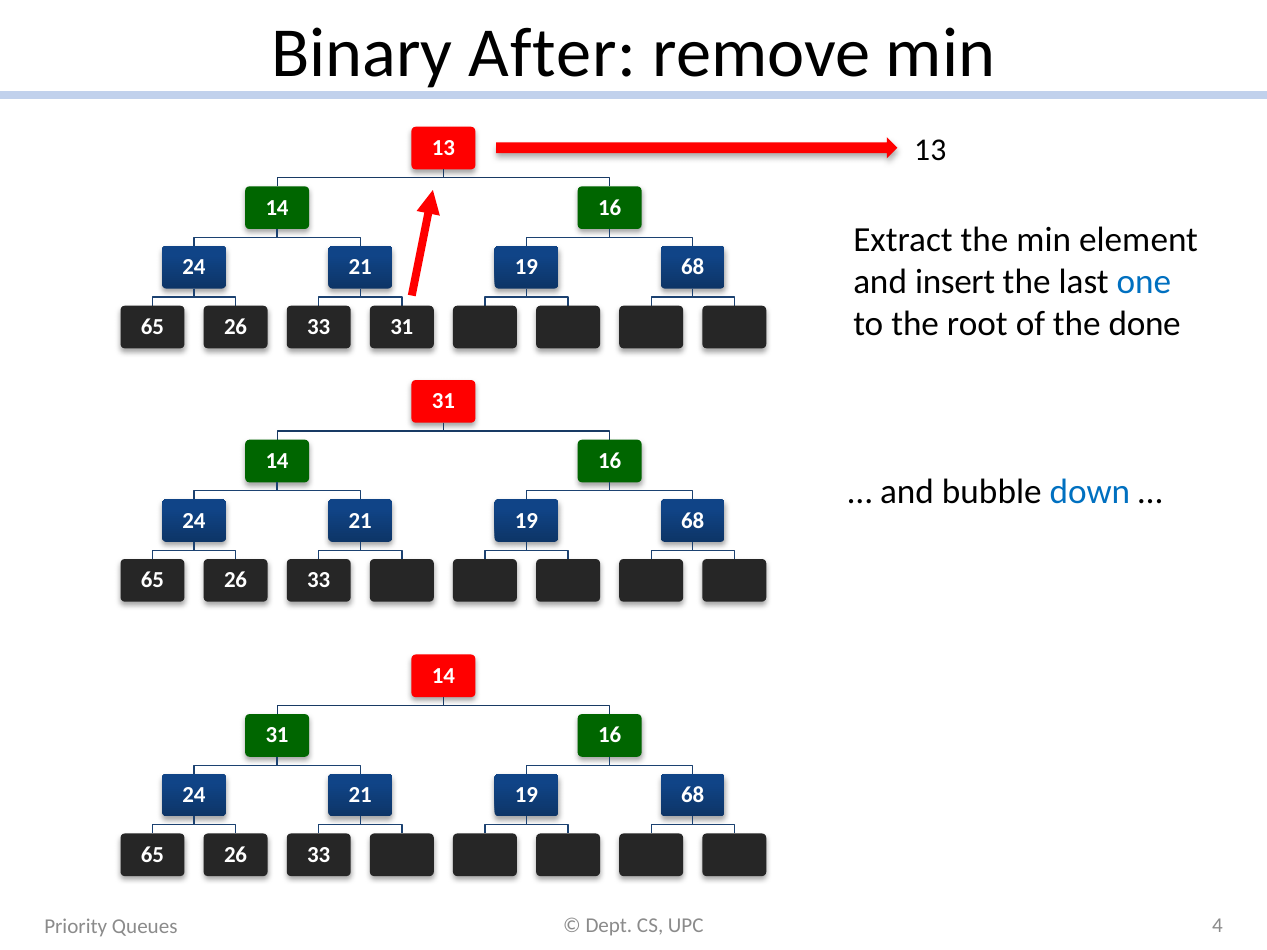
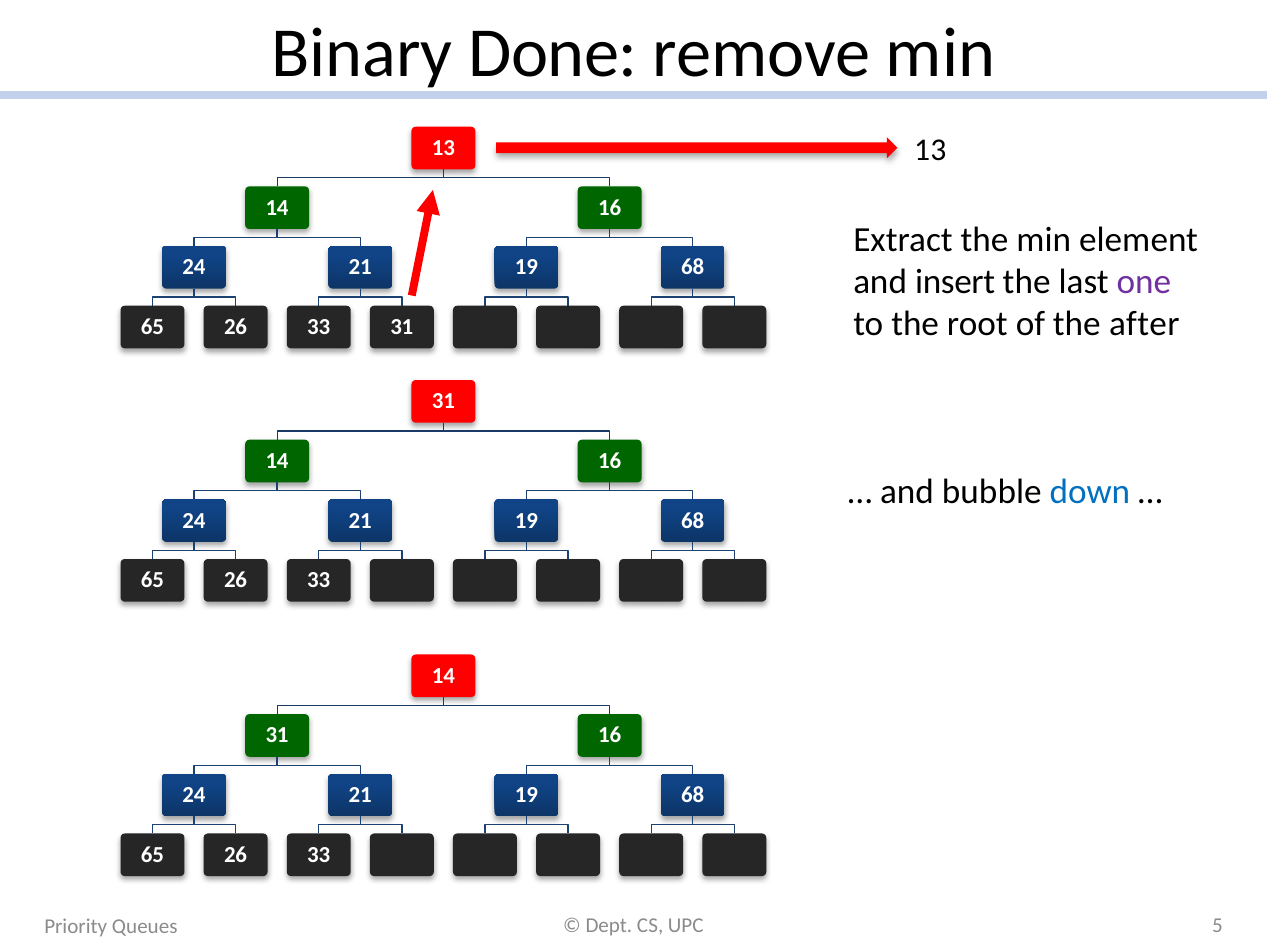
After: After -> Done
one colour: blue -> purple
done: done -> after
4: 4 -> 5
